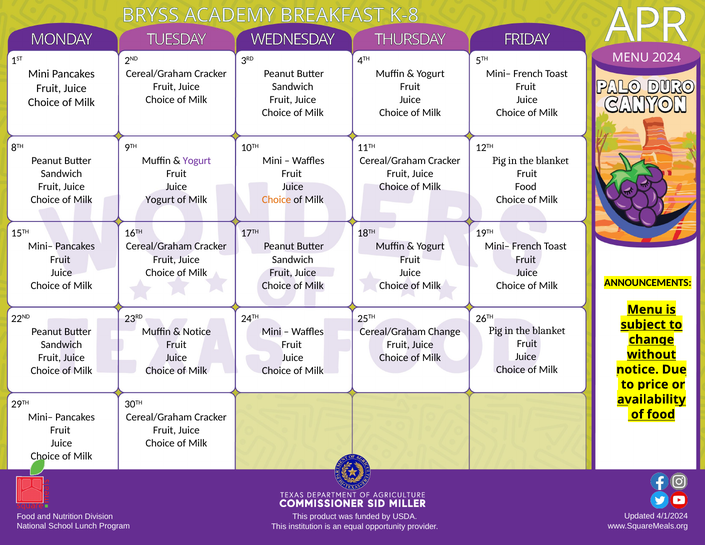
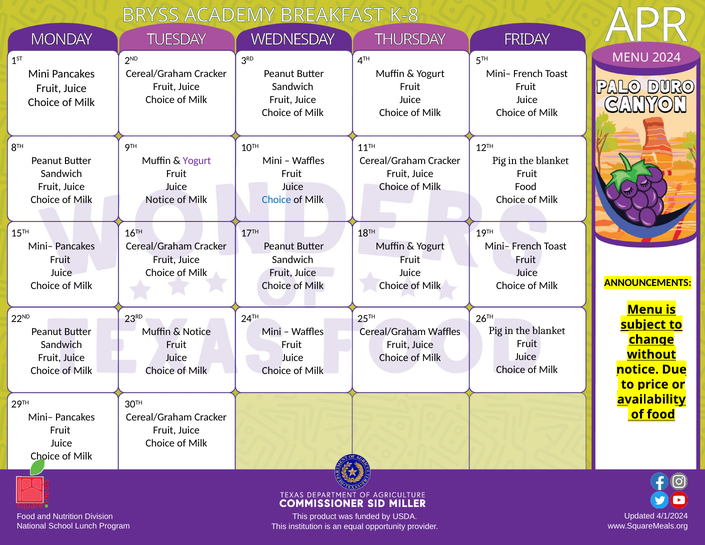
Yogurt at (160, 200): Yogurt -> Notice
Choice at (277, 200) colour: orange -> blue
Cereal/Graham Change: Change -> Waffles
